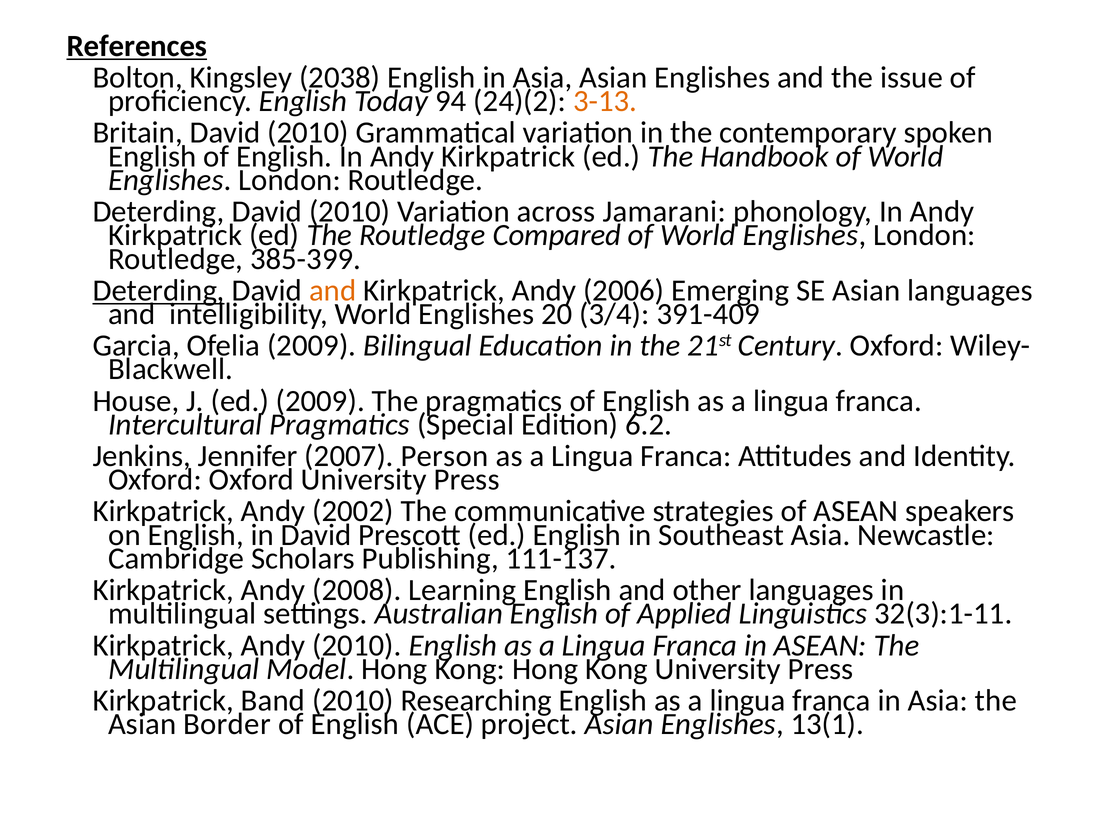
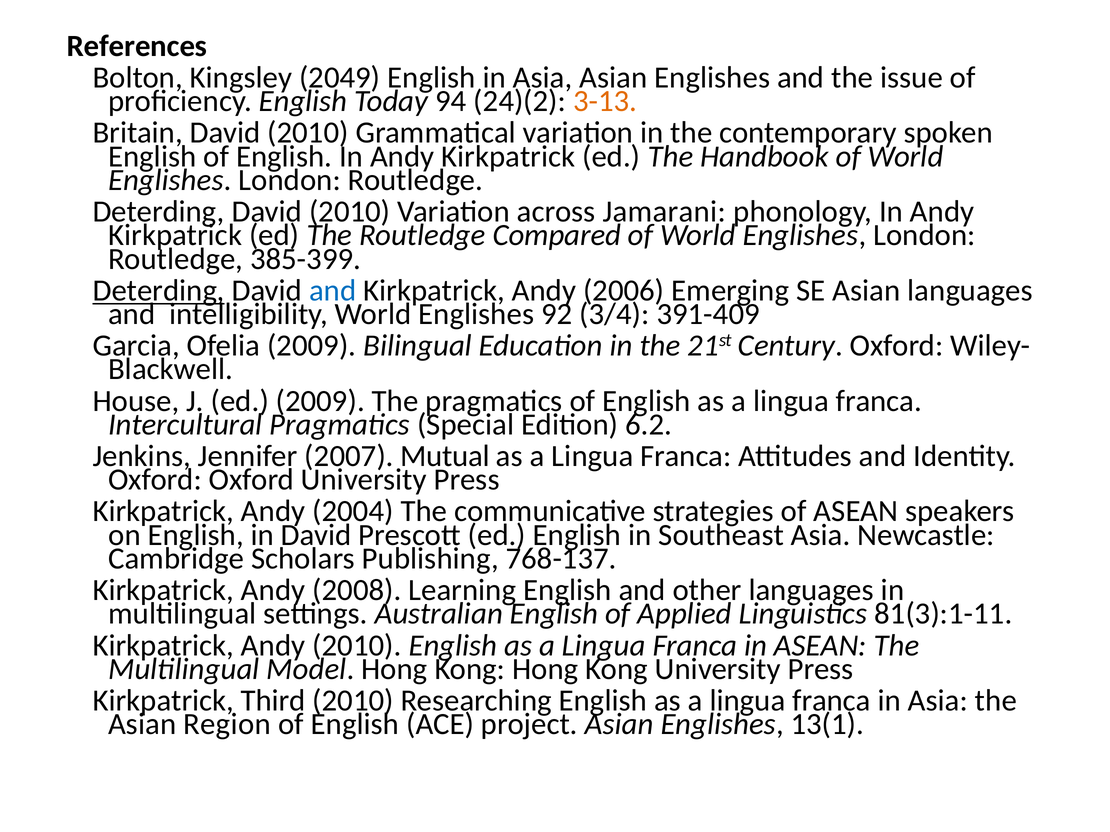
References underline: present -> none
2038: 2038 -> 2049
and at (333, 291) colour: orange -> blue
20: 20 -> 92
Person: Person -> Mutual
2002: 2002 -> 2004
111-137: 111-137 -> 768-137
32(3):1-11: 32(3):1-11 -> 81(3):1-11
Band: Band -> Third
Border: Border -> Region
